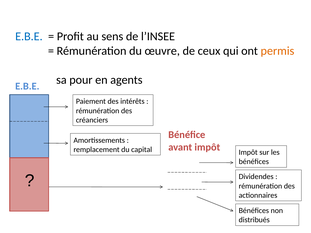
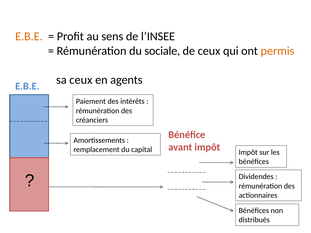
E.B.E at (29, 36) colour: blue -> orange
œuvre: œuvre -> sociale
sa pour: pour -> ceux
